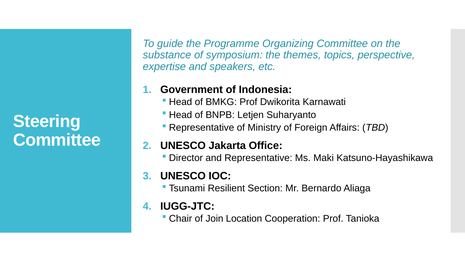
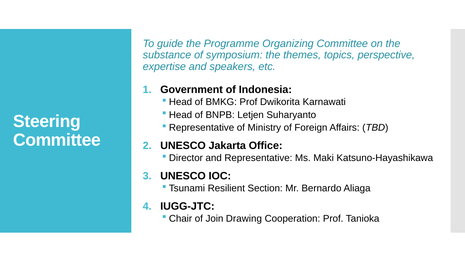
Location: Location -> Drawing
